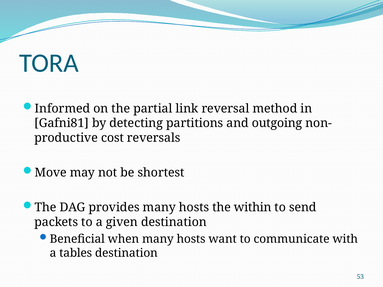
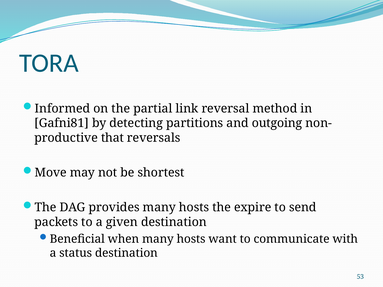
cost: cost -> that
within: within -> expire
tables: tables -> status
